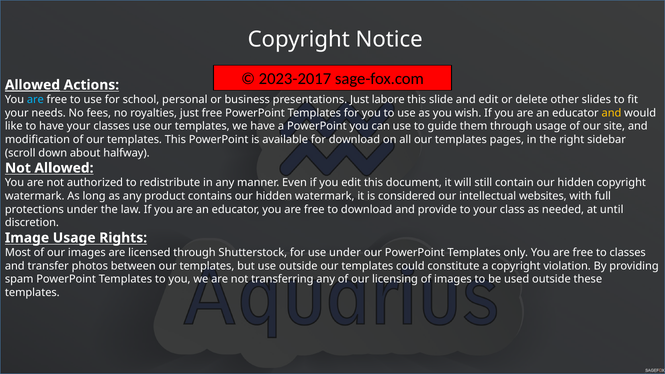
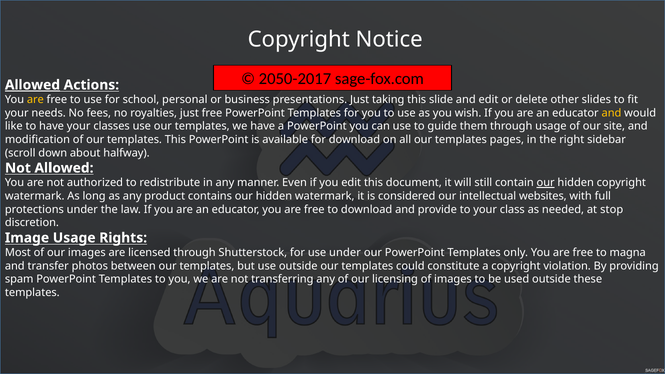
2023-2017: 2023-2017 -> 2050-2017
are at (35, 100) colour: light blue -> yellow
labore: labore -> taking
our at (546, 183) underline: none -> present
until: until -> stop
to classes: classes -> magna
